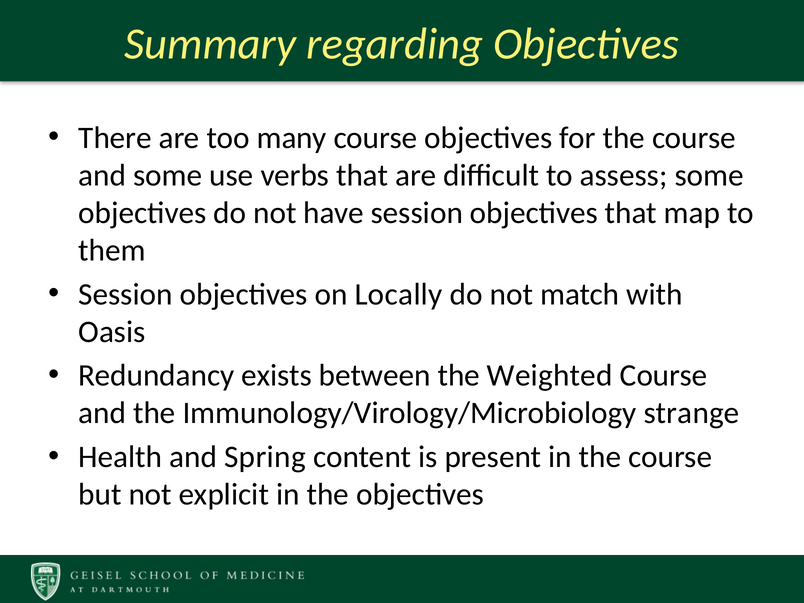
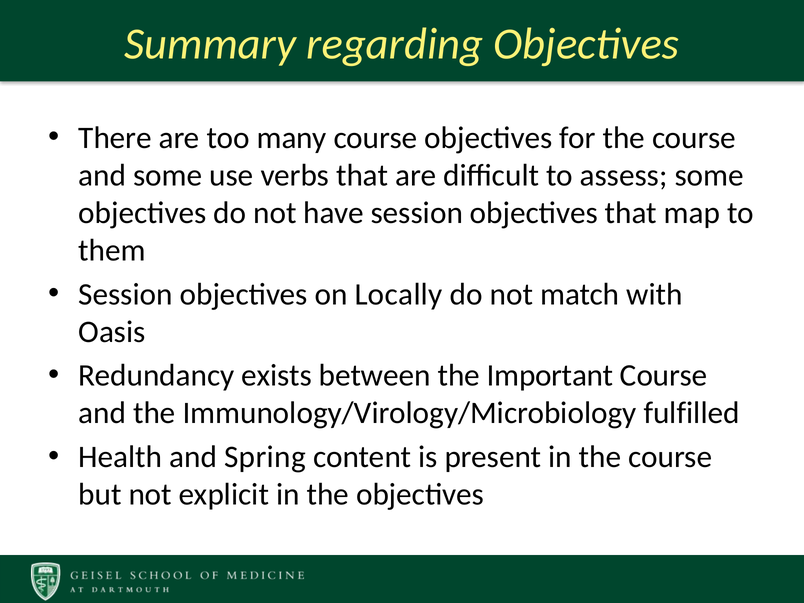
Weighted: Weighted -> Important
strange: strange -> fulfilled
